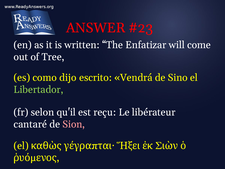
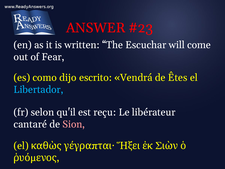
Enfatizar: Enfatizar -> Escuchar
Tree: Tree -> Fear
Sino: Sino -> Êtes
Libertador colour: light green -> light blue
